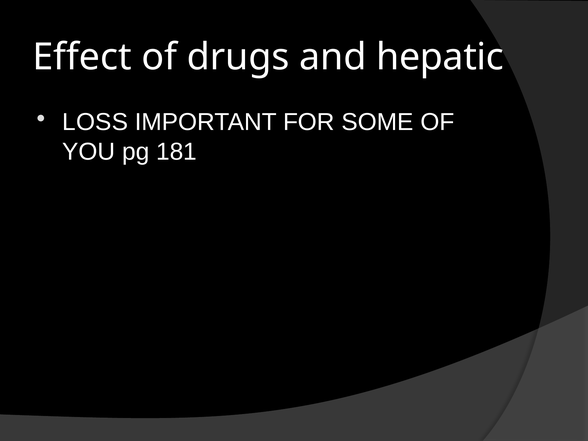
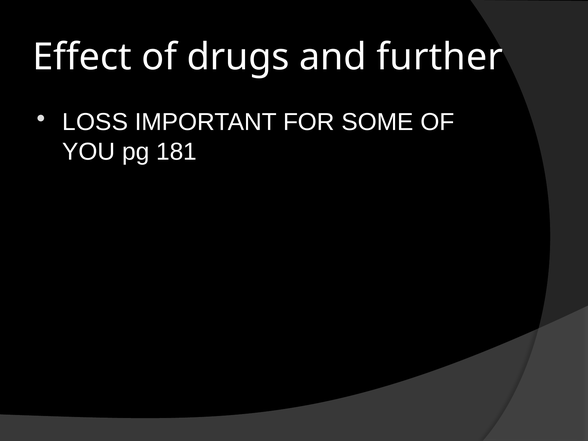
hepatic: hepatic -> further
